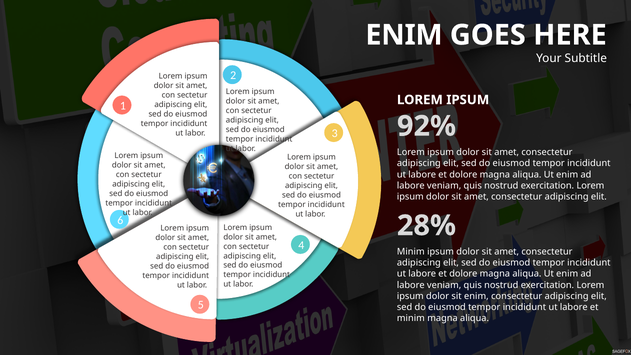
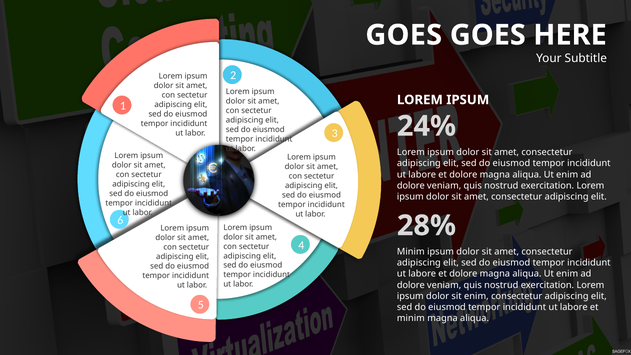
ENIM at (404, 35): ENIM -> GOES
92%: 92% -> 24%
labore at (411, 186): labore -> dolore
labore at (411, 285): labore -> dolore
